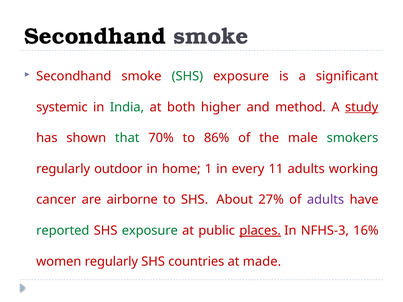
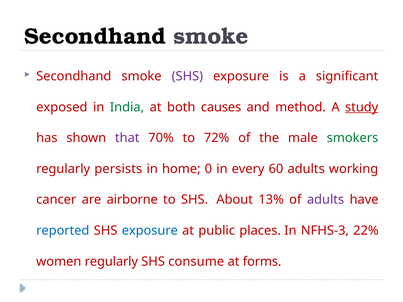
SHS at (187, 76) colour: green -> purple
systemic: systemic -> exposed
higher: higher -> causes
that colour: green -> purple
86%: 86% -> 72%
outdoor: outdoor -> persists
1: 1 -> 0
11: 11 -> 60
27%: 27% -> 13%
reported colour: green -> blue
exposure at (150, 231) colour: green -> blue
places underline: present -> none
16%: 16% -> 22%
countries: countries -> consume
made: made -> forms
